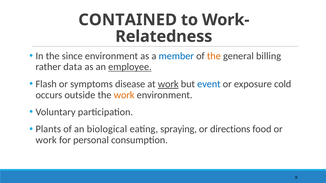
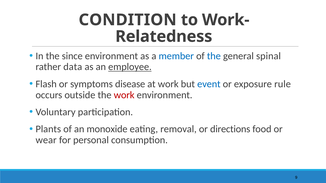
CONTAINED: CONTAINED -> CONDITION
the at (214, 56) colour: orange -> blue
billing: billing -> spinal
work at (168, 84) underline: present -> none
cold: cold -> rule
work at (124, 95) colour: orange -> red
biological: biological -> monoxide
spraying: spraying -> removal
work at (46, 140): work -> wear
